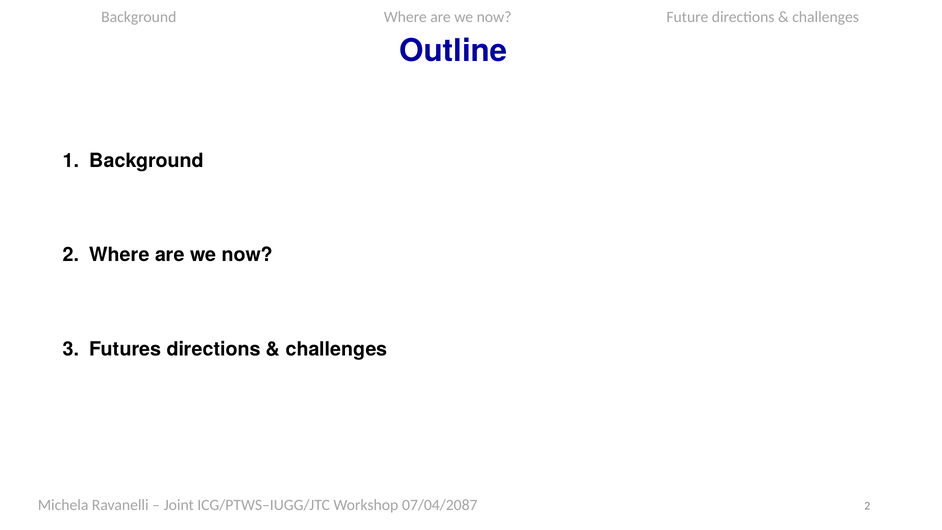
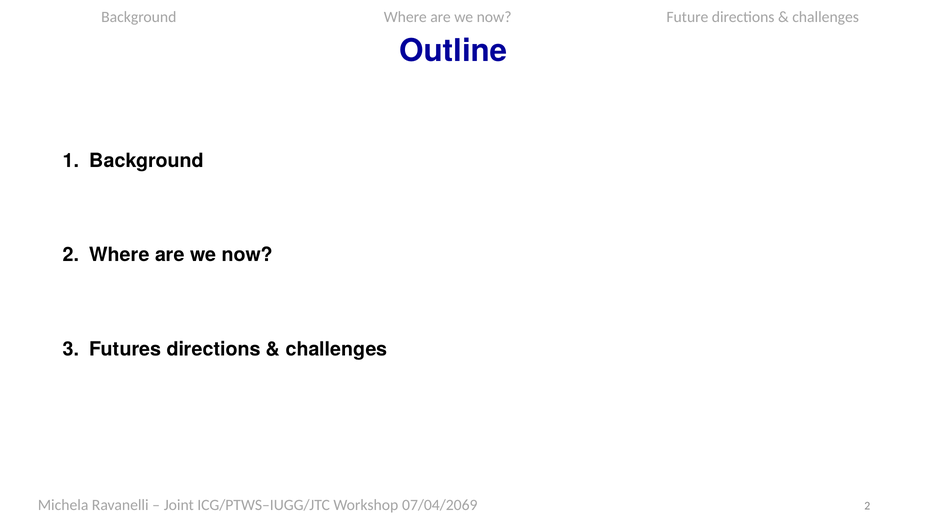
07/04/2087: 07/04/2087 -> 07/04/2069
